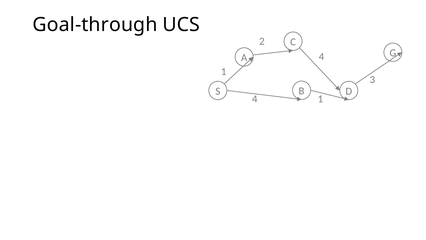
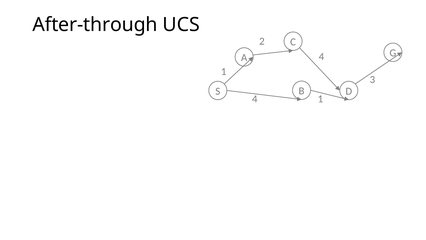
Goal-through: Goal-through -> After-through
